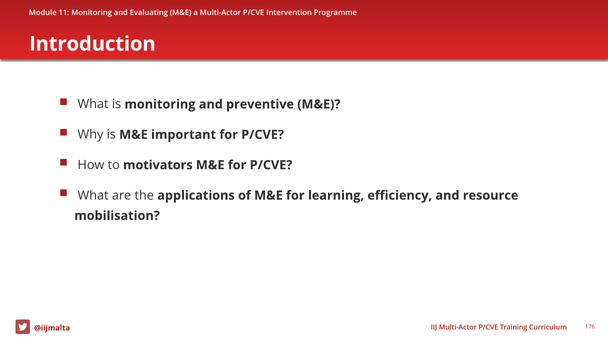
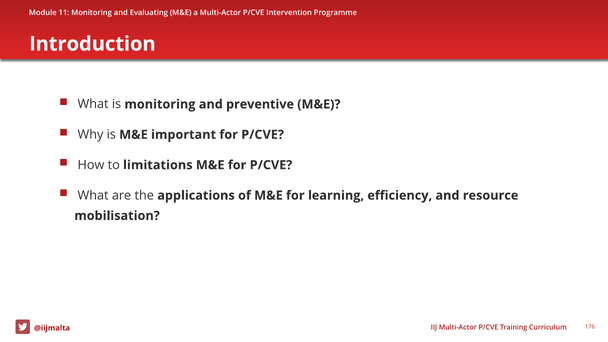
motivators: motivators -> limitations
